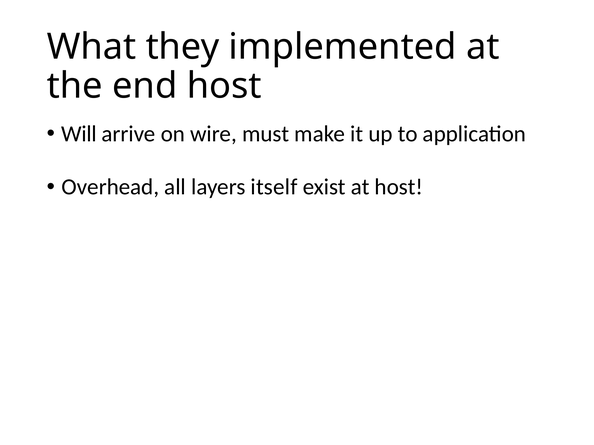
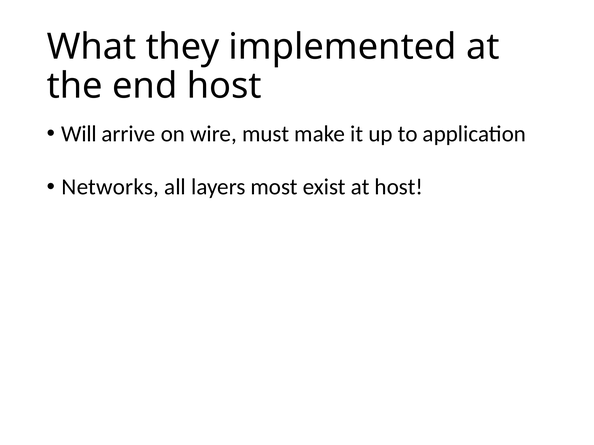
Overhead: Overhead -> Networks
itself: itself -> most
